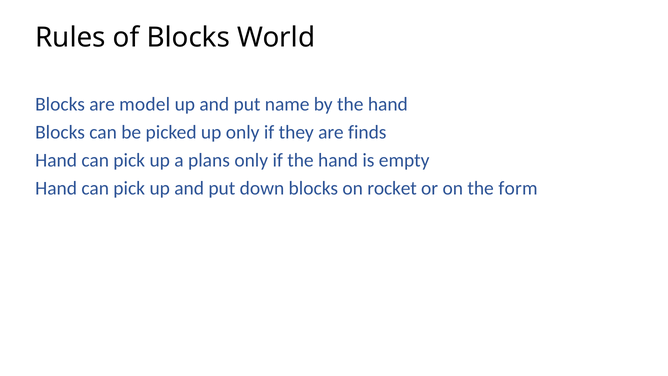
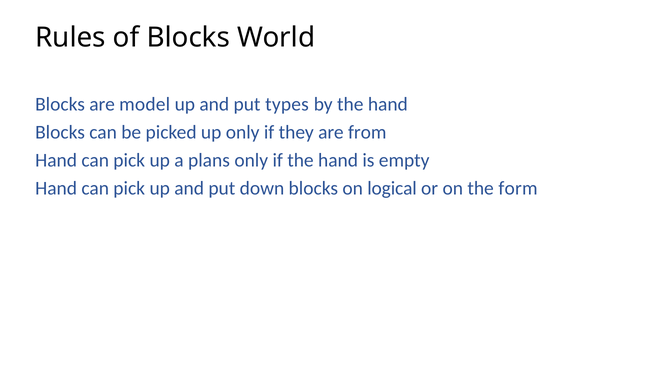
name: name -> types
finds: finds -> from
rocket: rocket -> logical
